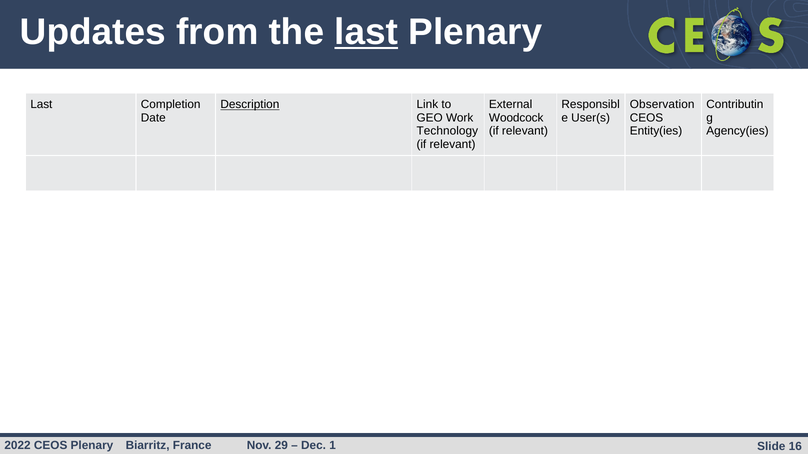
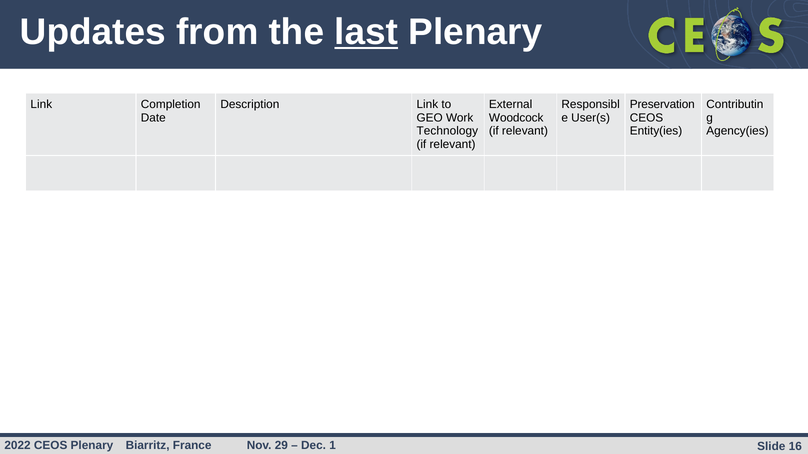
Last at (41, 105): Last -> Link
Description underline: present -> none
Observation: Observation -> Preservation
